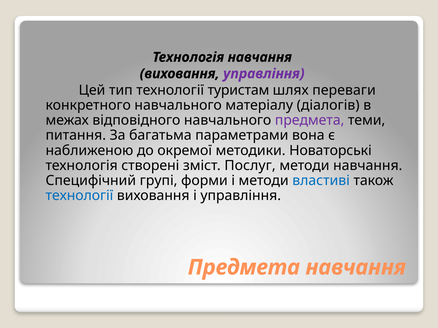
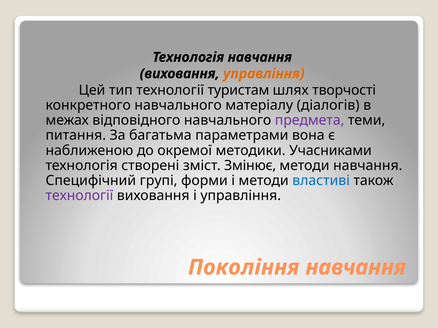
управління at (264, 74) colour: purple -> orange
переваги: переваги -> творчості
Новаторські: Новаторські -> Учасниками
Послуг: Послуг -> Змінює
технології at (79, 196) colour: blue -> purple
Предмета at (244, 268): Предмета -> Покоління
